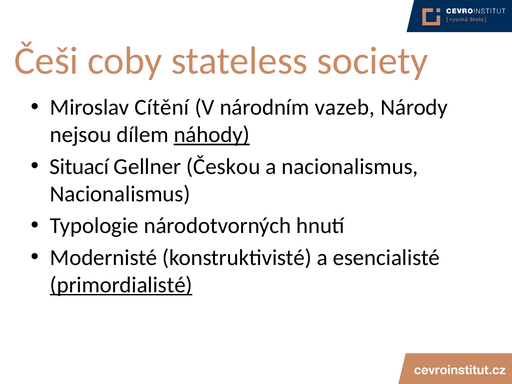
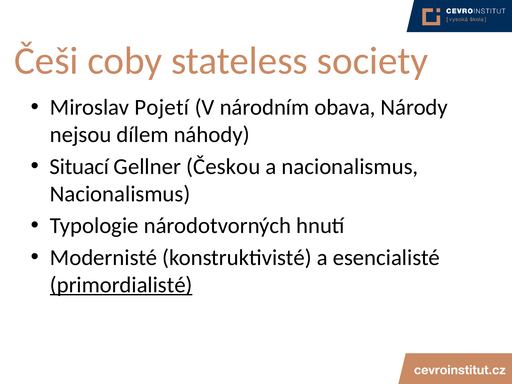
Cítění: Cítění -> Pojetí
vazeb: vazeb -> obava
náhody underline: present -> none
